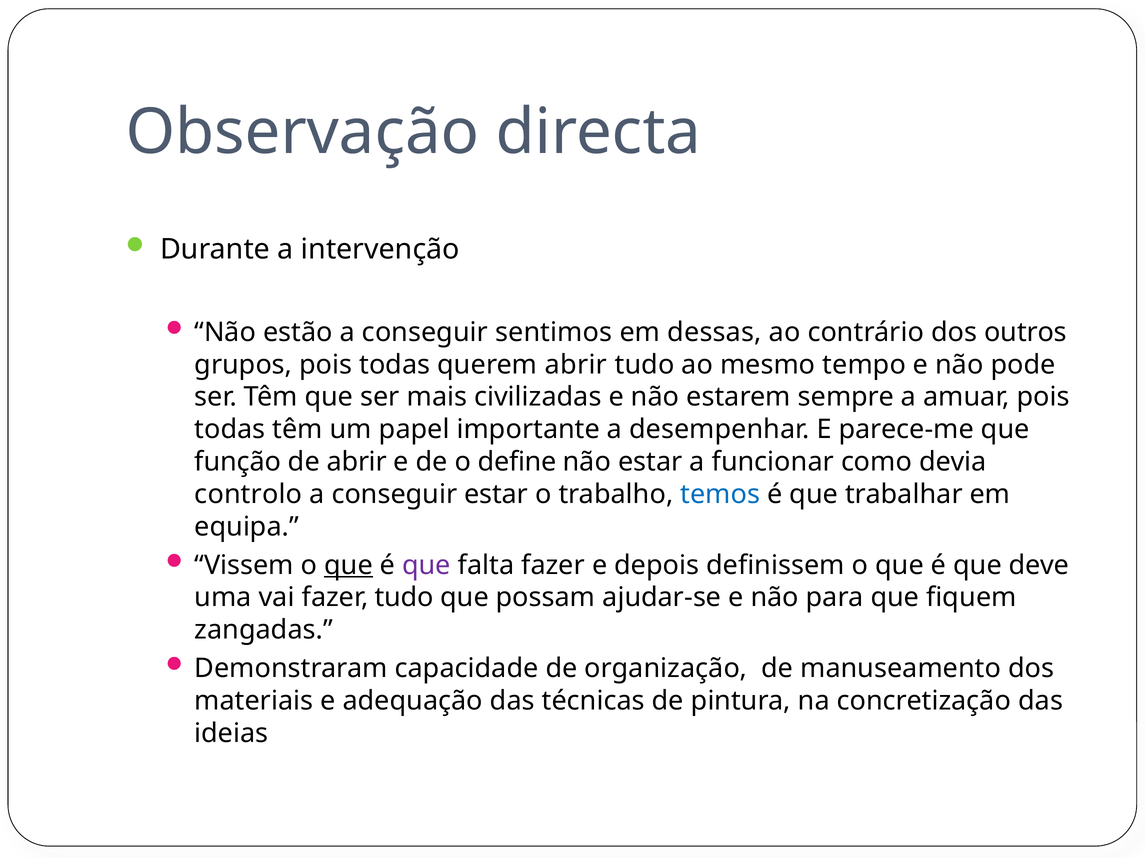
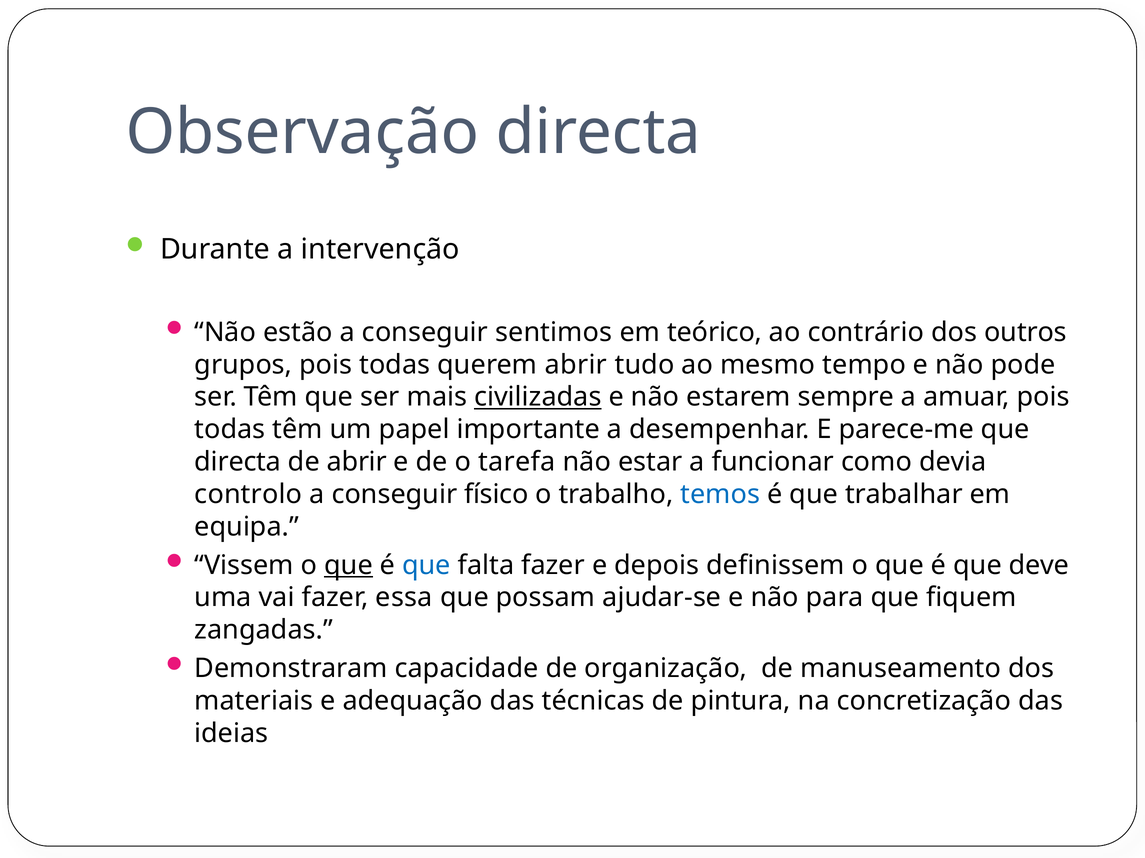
dessas: dessas -> teórico
civilizadas underline: none -> present
função at (238, 462): função -> directa
define: define -> tarefa
conseguir estar: estar -> físico
que at (426, 566) colour: purple -> blue
fazer tudo: tudo -> essa
